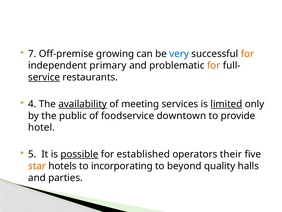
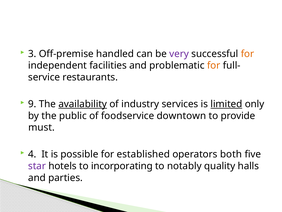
7: 7 -> 3
growing: growing -> handled
very colour: blue -> purple
primary: primary -> facilities
service underline: present -> none
4: 4 -> 9
meeting: meeting -> industry
hotel: hotel -> must
5: 5 -> 4
possible underline: present -> none
their: their -> both
star colour: orange -> purple
beyond: beyond -> notably
